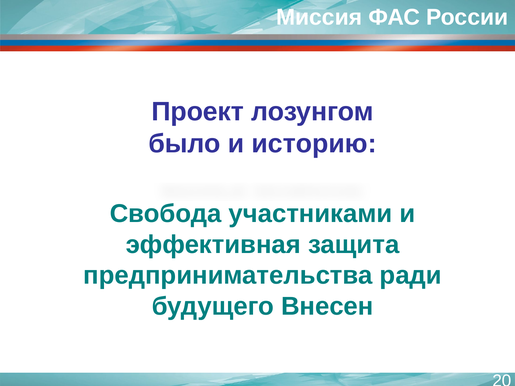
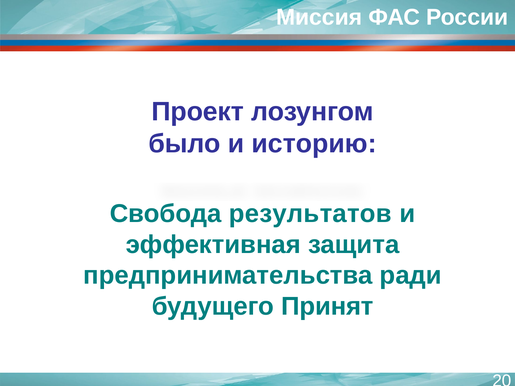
участниками: участниками -> результатов
Внесен: Внесен -> Принят
